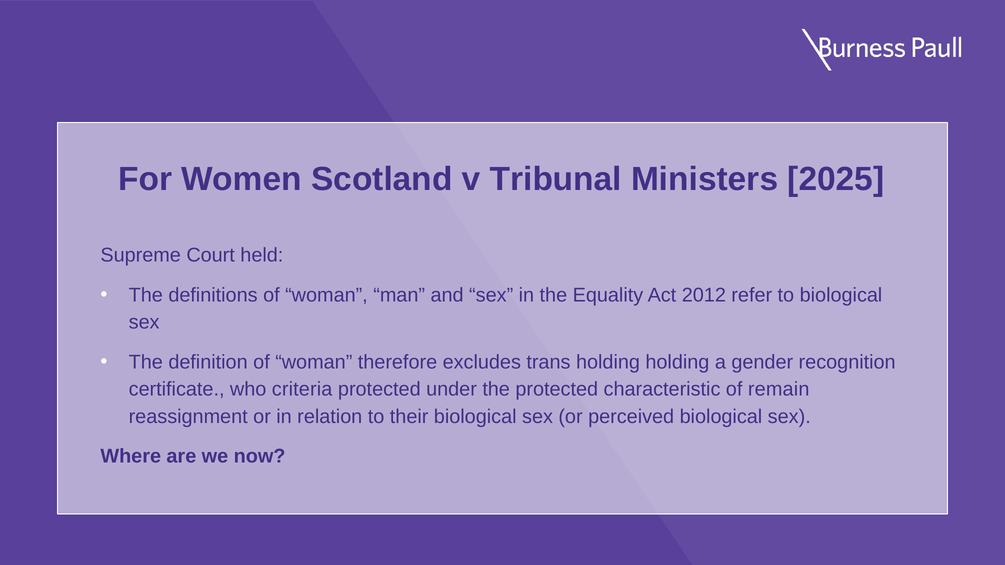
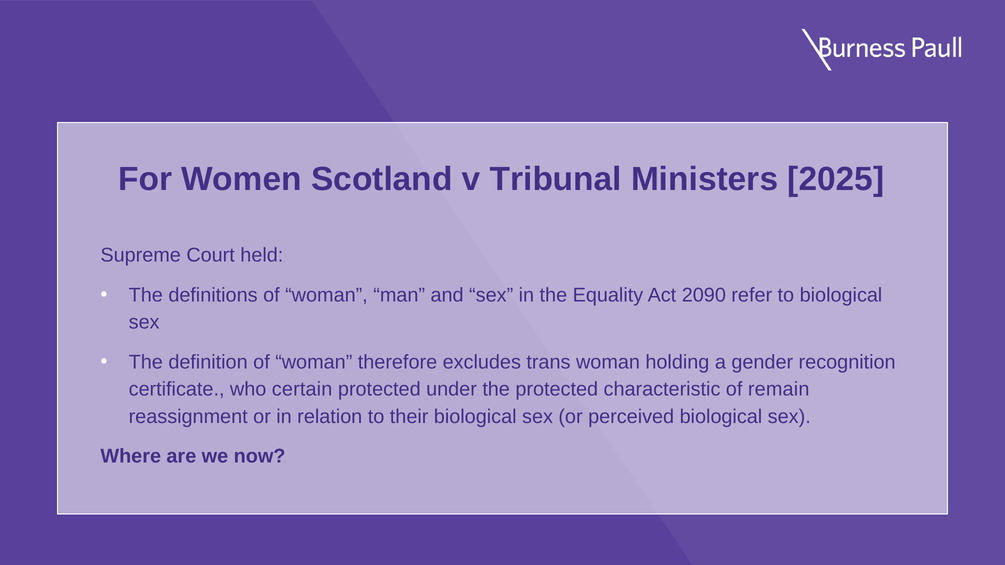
2012: 2012 -> 2090
trans holding: holding -> woman
criteria: criteria -> certain
